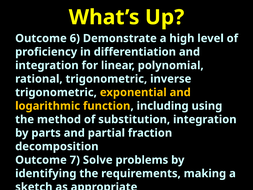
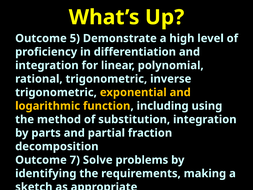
6: 6 -> 5
